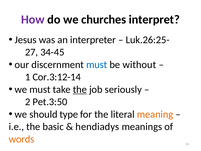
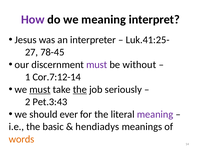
we churches: churches -> meaning
Luk.26:25-: Luk.26:25- -> Luk.41:25-
34-45: 34-45 -> 78-45
must at (97, 65) colour: blue -> purple
Cor.3:12-14: Cor.3:12-14 -> Cor.7:12-14
must at (40, 89) underline: none -> present
Pet.3:50: Pet.3:50 -> Pet.3:43
type: type -> ever
meaning at (155, 114) colour: orange -> purple
